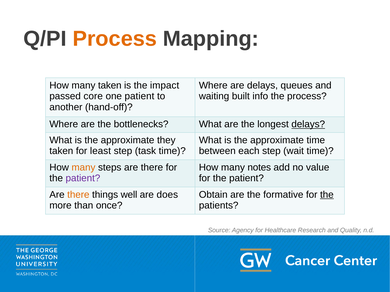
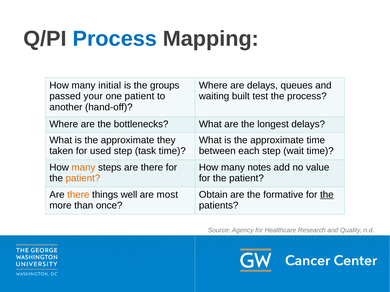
Process at (115, 39) colour: orange -> blue
many taken: taken -> initial
impact: impact -> groups
core: core -> your
info: info -> test
delays at (308, 124) underline: present -> none
least: least -> used
patient at (83, 179) colour: purple -> orange
does: does -> most
